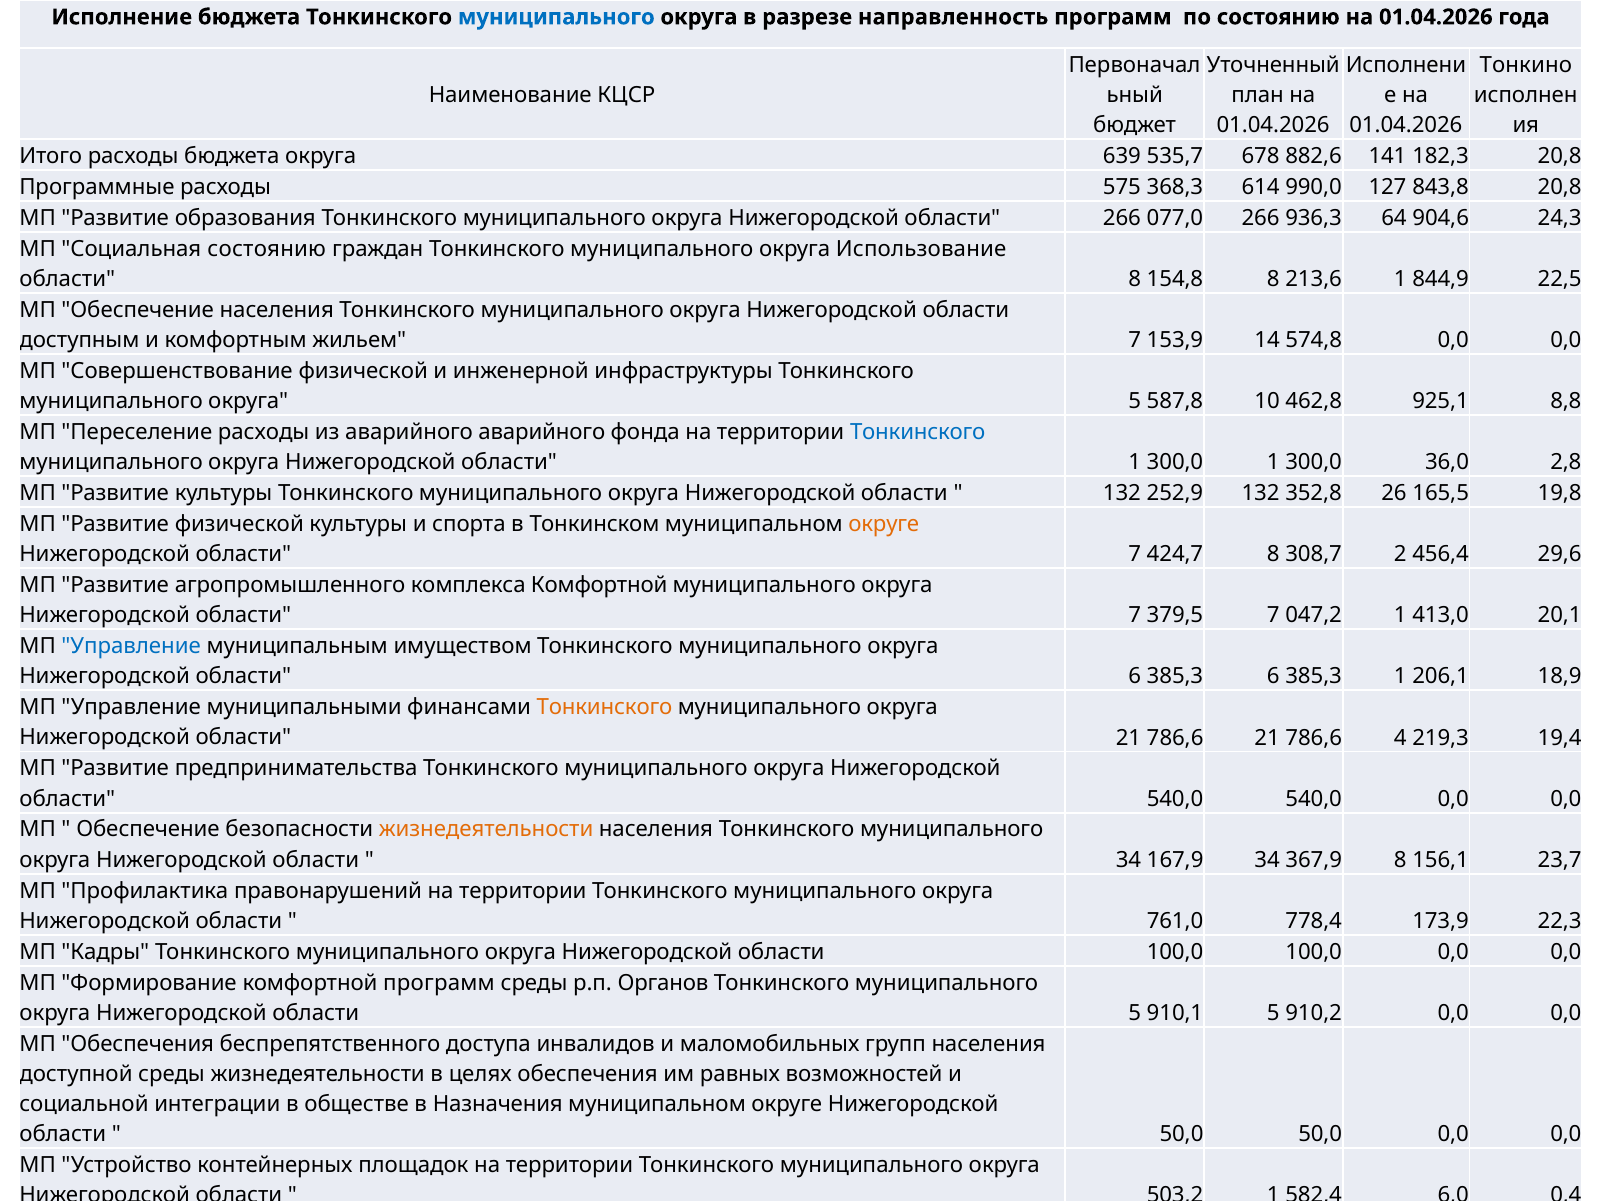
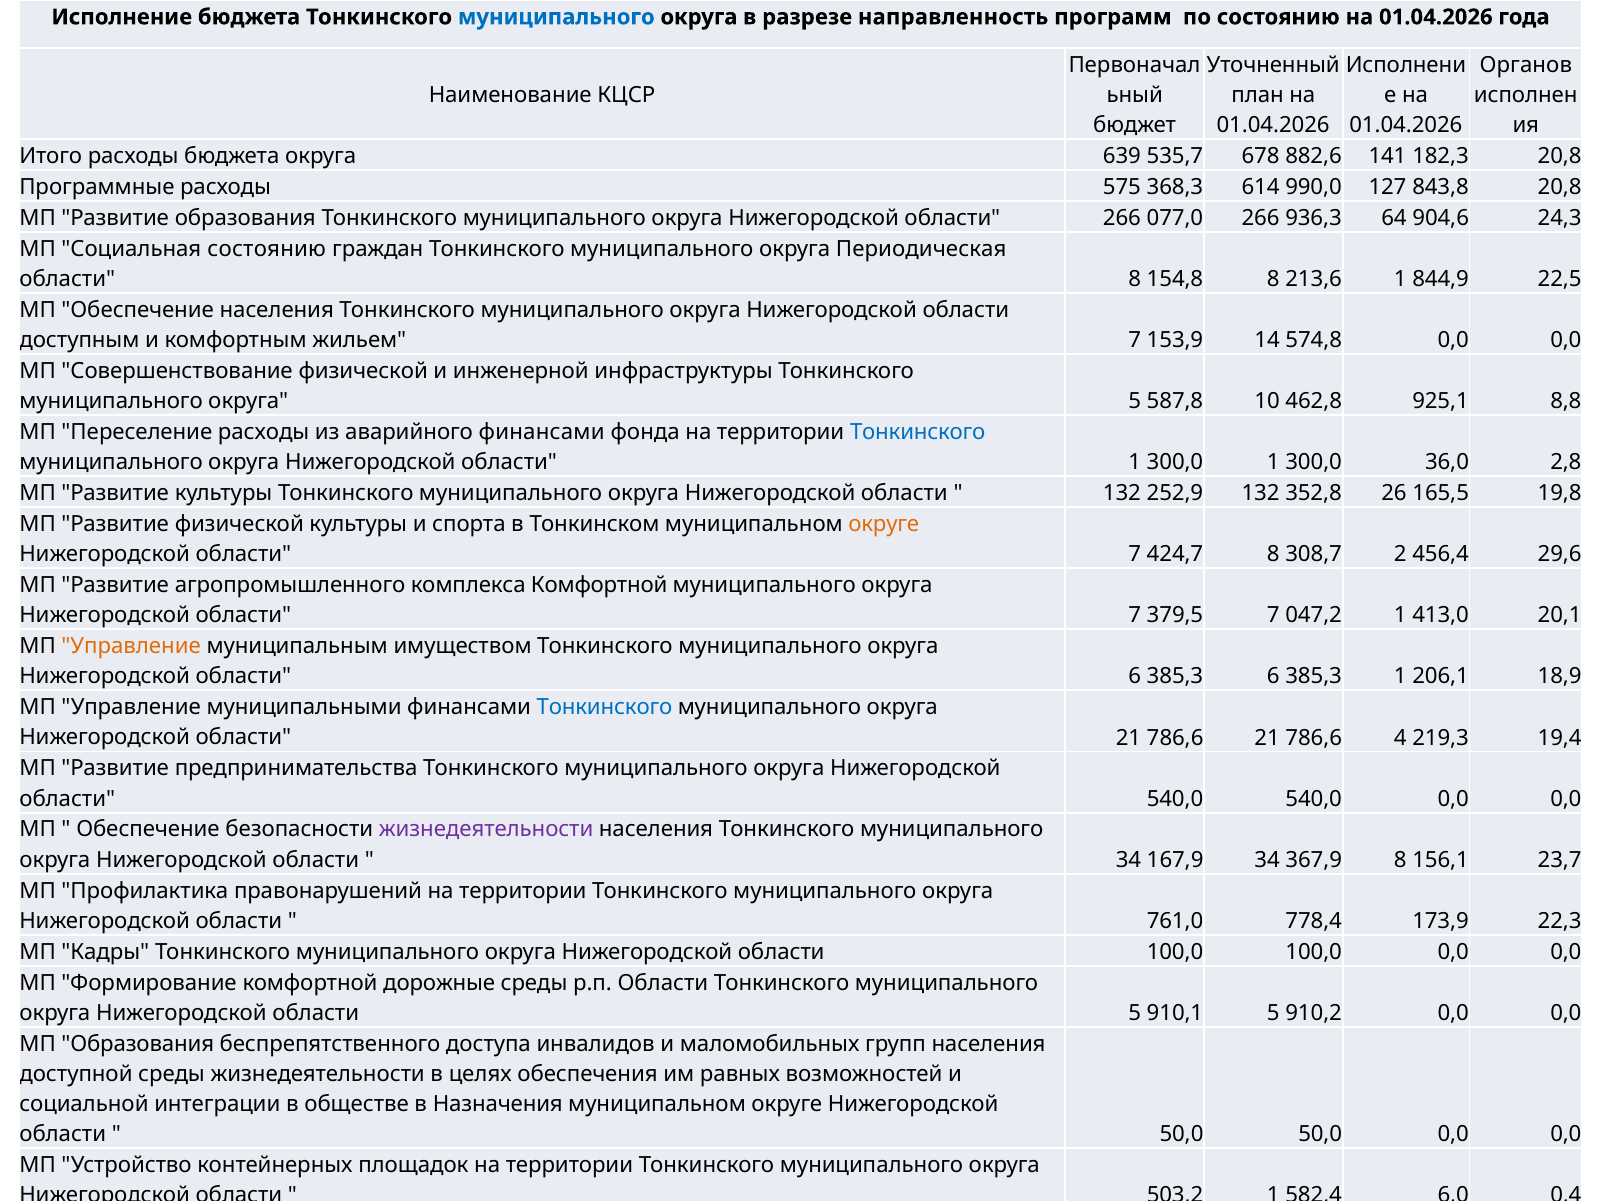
Тонкино: Тонкино -> Органов
округа Использование: Использование -> Периодическая
аварийного аварийного: аварийного -> финансами
Управление at (131, 646) colour: blue -> orange
Тонкинского at (605, 707) colour: orange -> blue
жизнедеятельности at (486, 829) colour: orange -> purple
комфортной программ: программ -> дорожные
р.п Органов: Органов -> Области
МП Обеспечения: Обеспечения -> Образования
